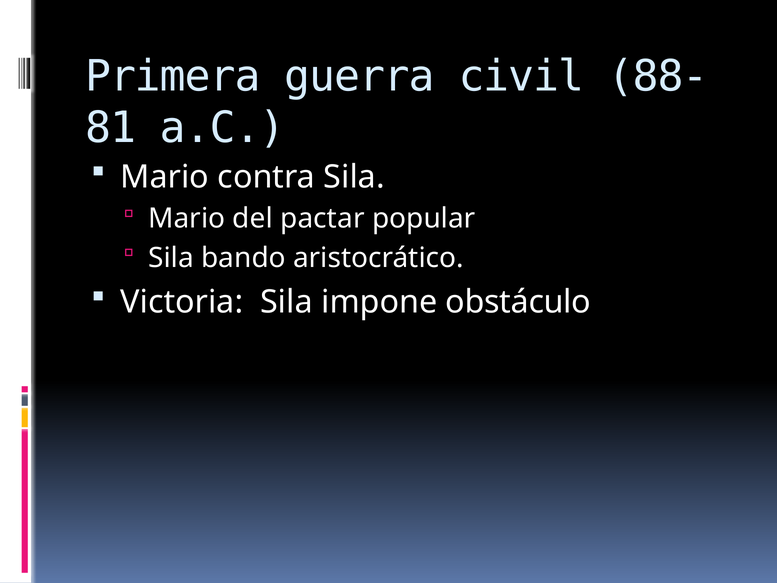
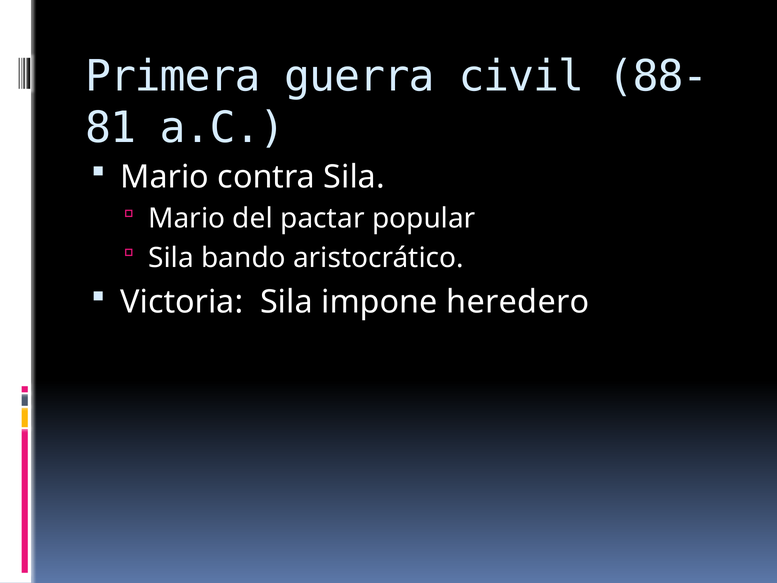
obstáculo: obstáculo -> heredero
